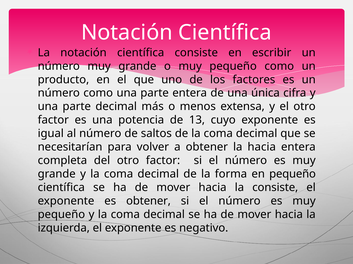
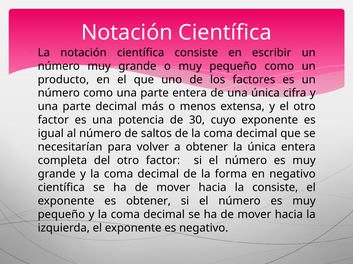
13: 13 -> 30
la hacia: hacia -> única
en pequeño: pequeño -> negativo
